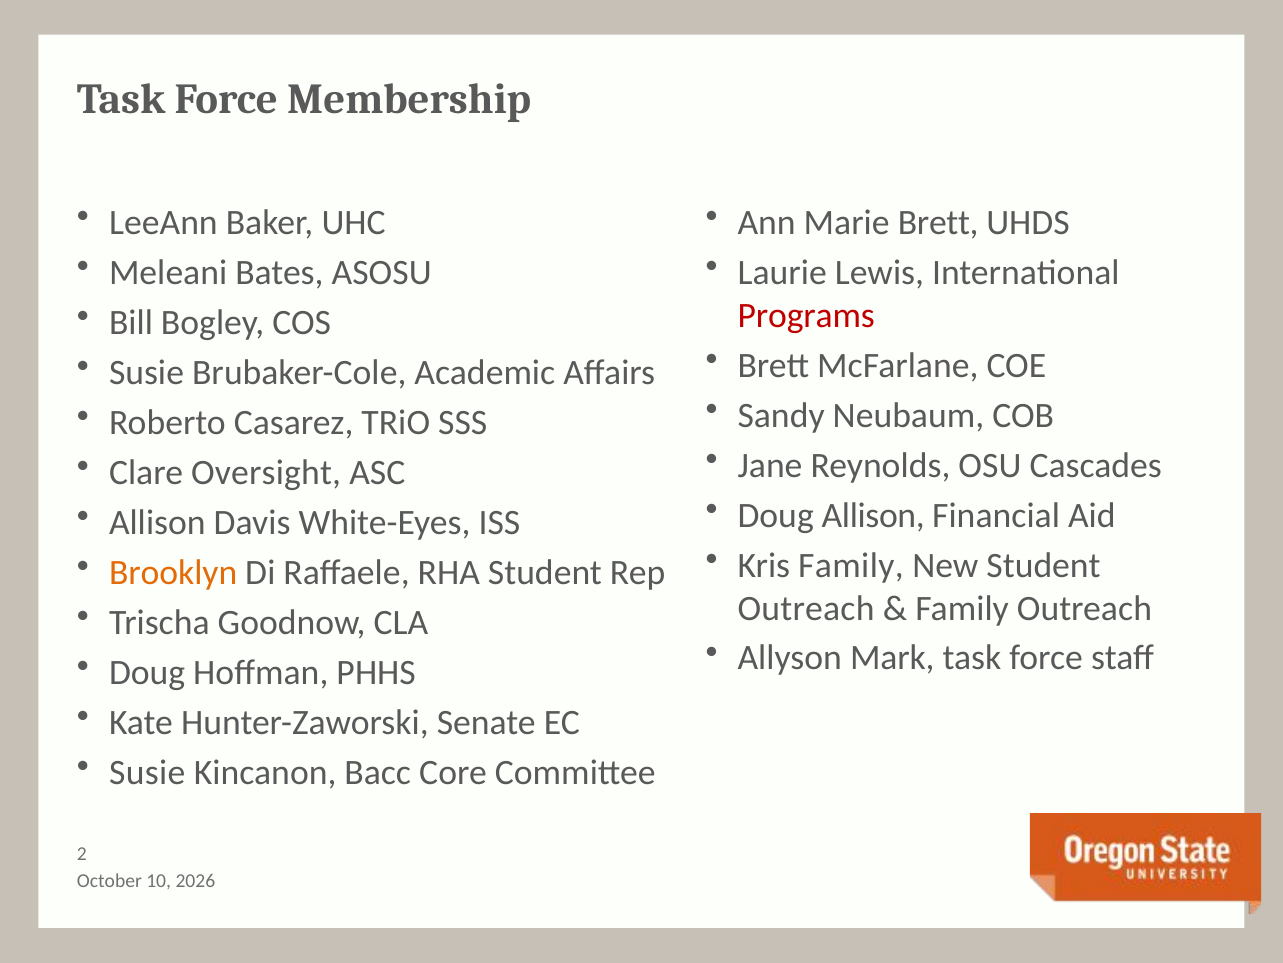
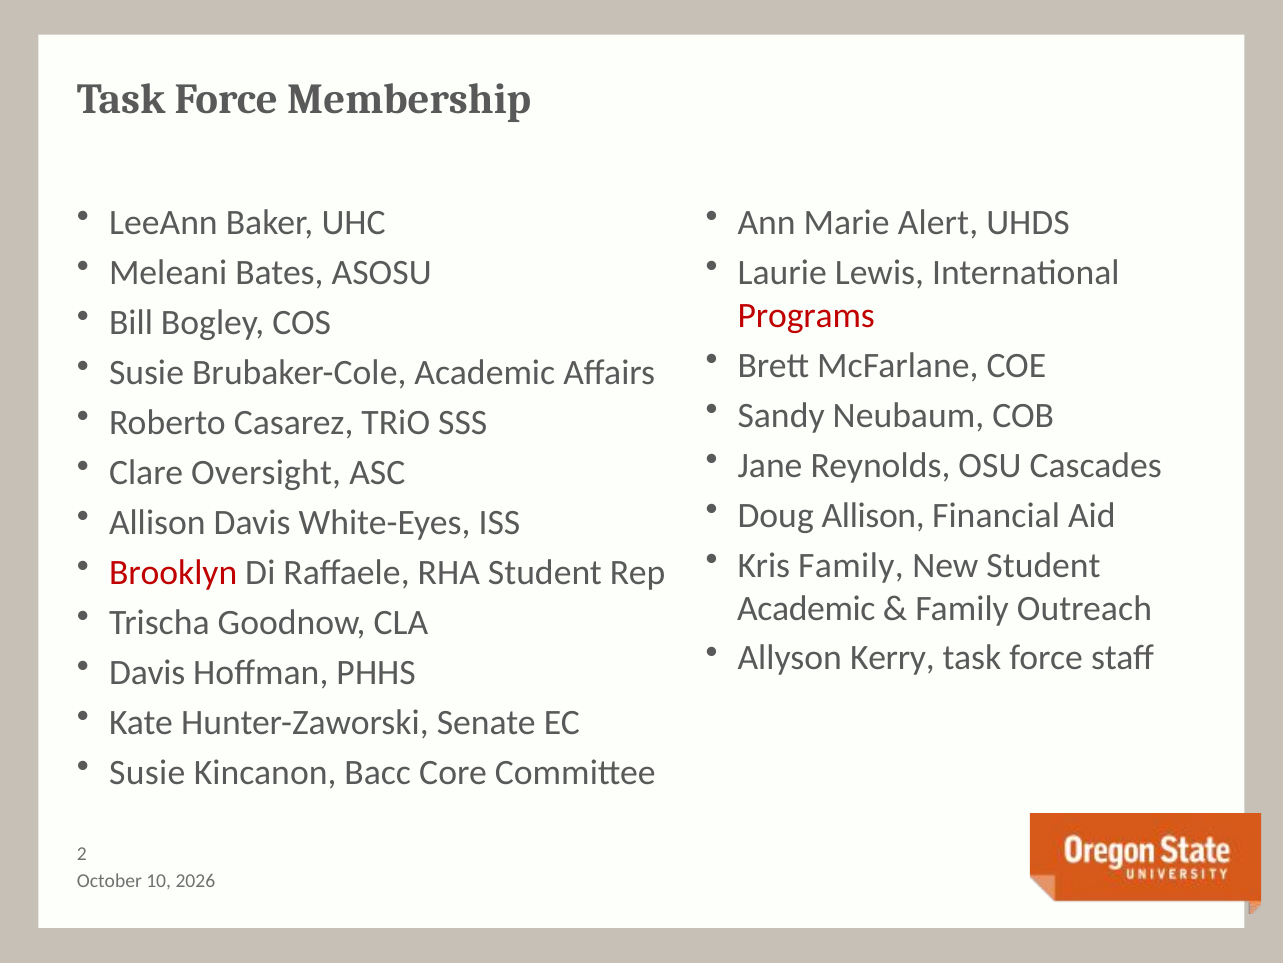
Marie Brett: Brett -> Alert
Brooklyn colour: orange -> red
Outreach at (806, 608): Outreach -> Academic
Mark: Mark -> Kerry
Doug at (147, 672): Doug -> Davis
